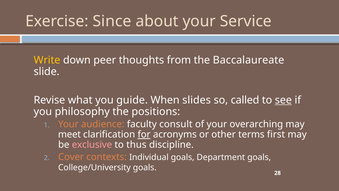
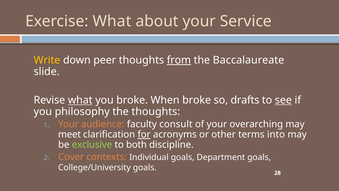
Exercise Since: Since -> What
from underline: none -> present
what at (80, 100) underline: none -> present
you guide: guide -> broke
When slides: slides -> broke
called: called -> drafts
the positions: positions -> thoughts
first: first -> into
exclusive colour: pink -> light green
thus: thus -> both
